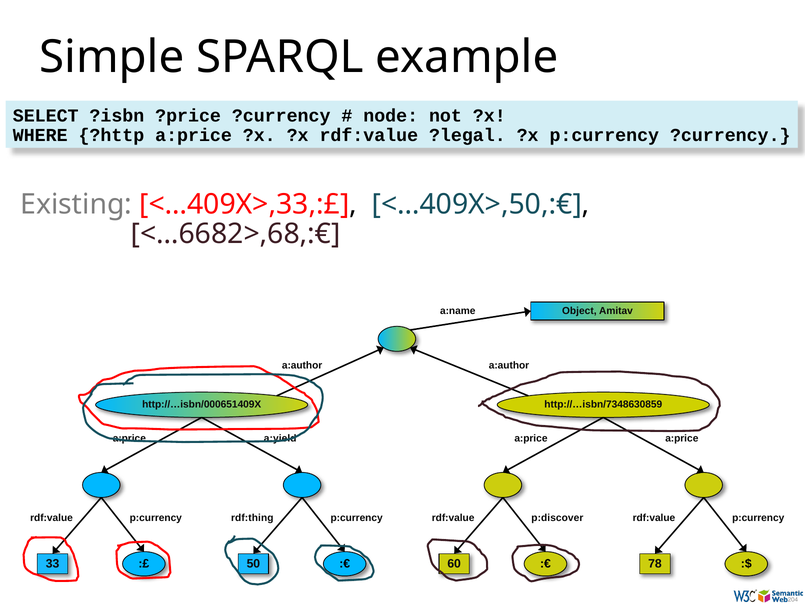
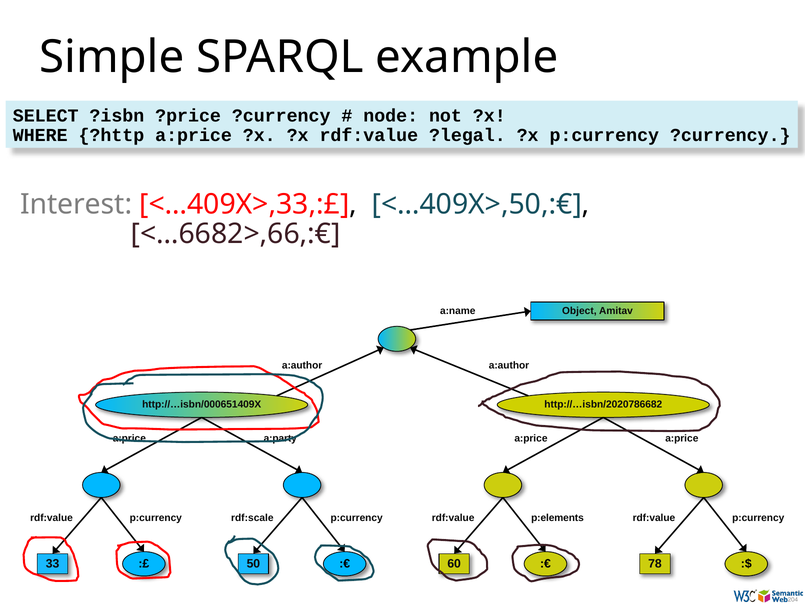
Existing: Existing -> Interest
<…6682>,68,:€: <…6682>,68,:€ -> <…6682>,66,:€
http://…isbn/7348630859: http://…isbn/7348630859 -> http://…isbn/2020786682
a:yield: a:yield -> a:party
rdf:thing: rdf:thing -> rdf:scale
p:discover: p:discover -> p:elements
